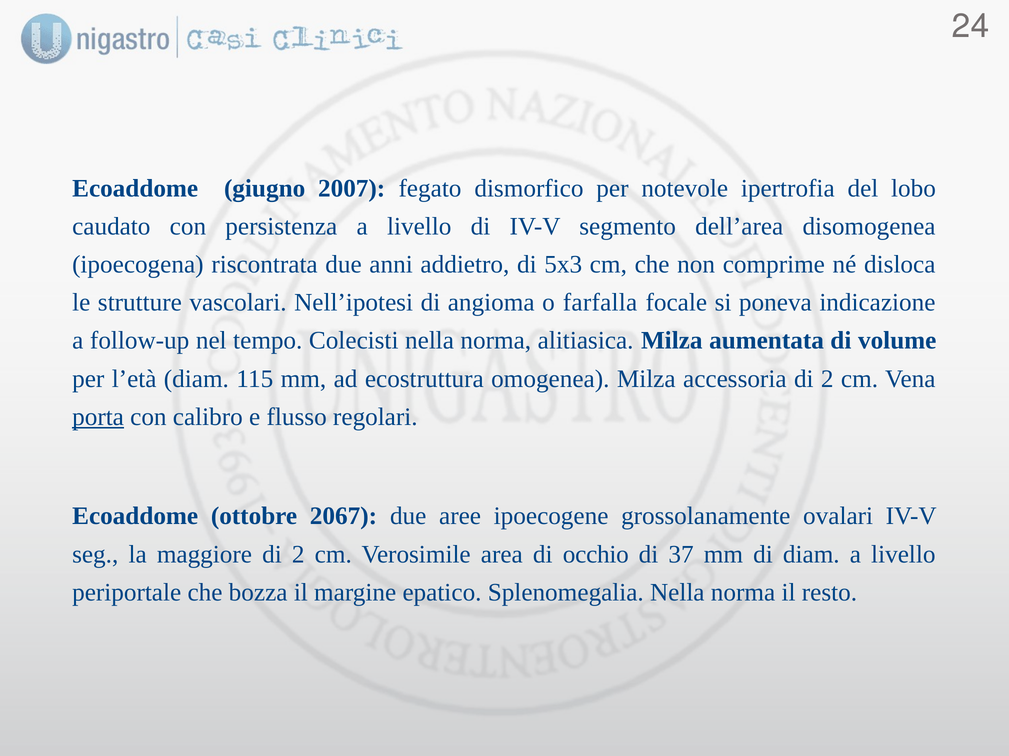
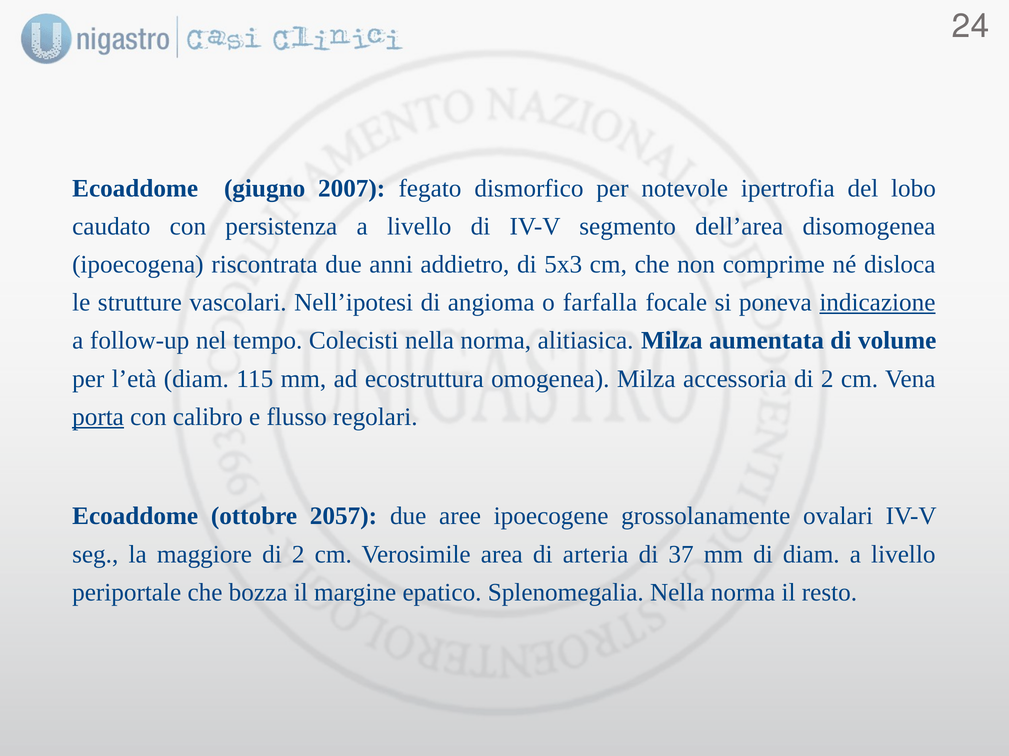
indicazione underline: none -> present
2067: 2067 -> 2057
occhio: occhio -> arteria
